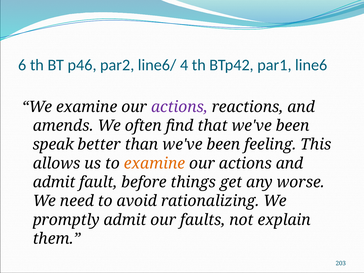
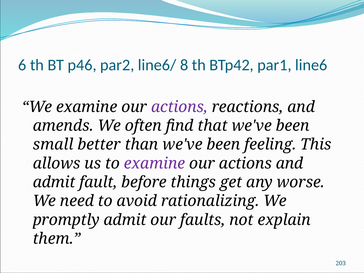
4: 4 -> 8
speak: speak -> small
examine at (155, 163) colour: orange -> purple
